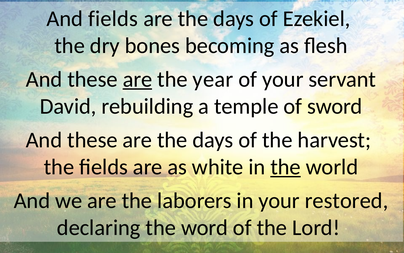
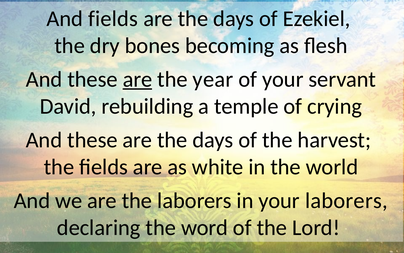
sword: sword -> crying
the at (286, 167) underline: present -> none
your restored: restored -> laborers
